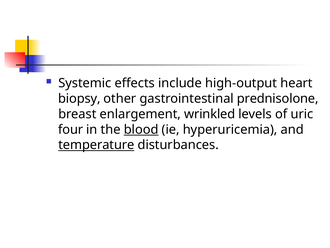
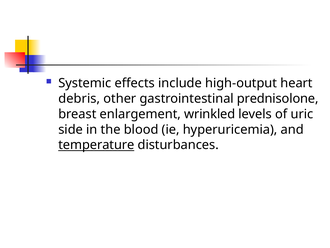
biopsy: biopsy -> debris
four: four -> side
blood underline: present -> none
